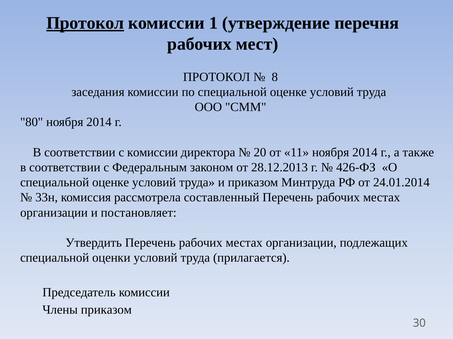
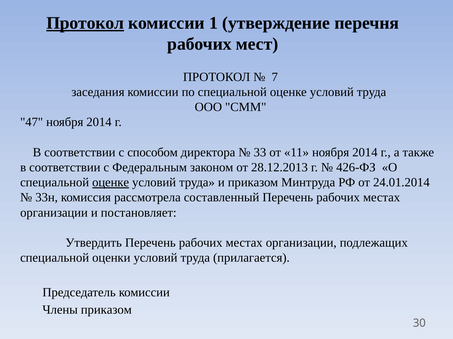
8: 8 -> 7
80: 80 -> 47
с комиссии: комиссии -> способом
20: 20 -> 33
оценке at (111, 183) underline: none -> present
